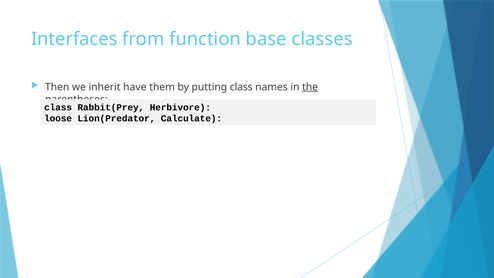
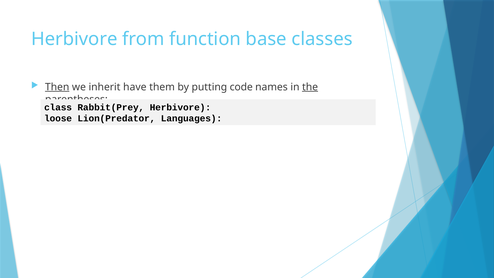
Interfaces at (74, 39): Interfaces -> Herbivore
Then underline: none -> present
putting class: class -> code
Calculate: Calculate -> Languages
